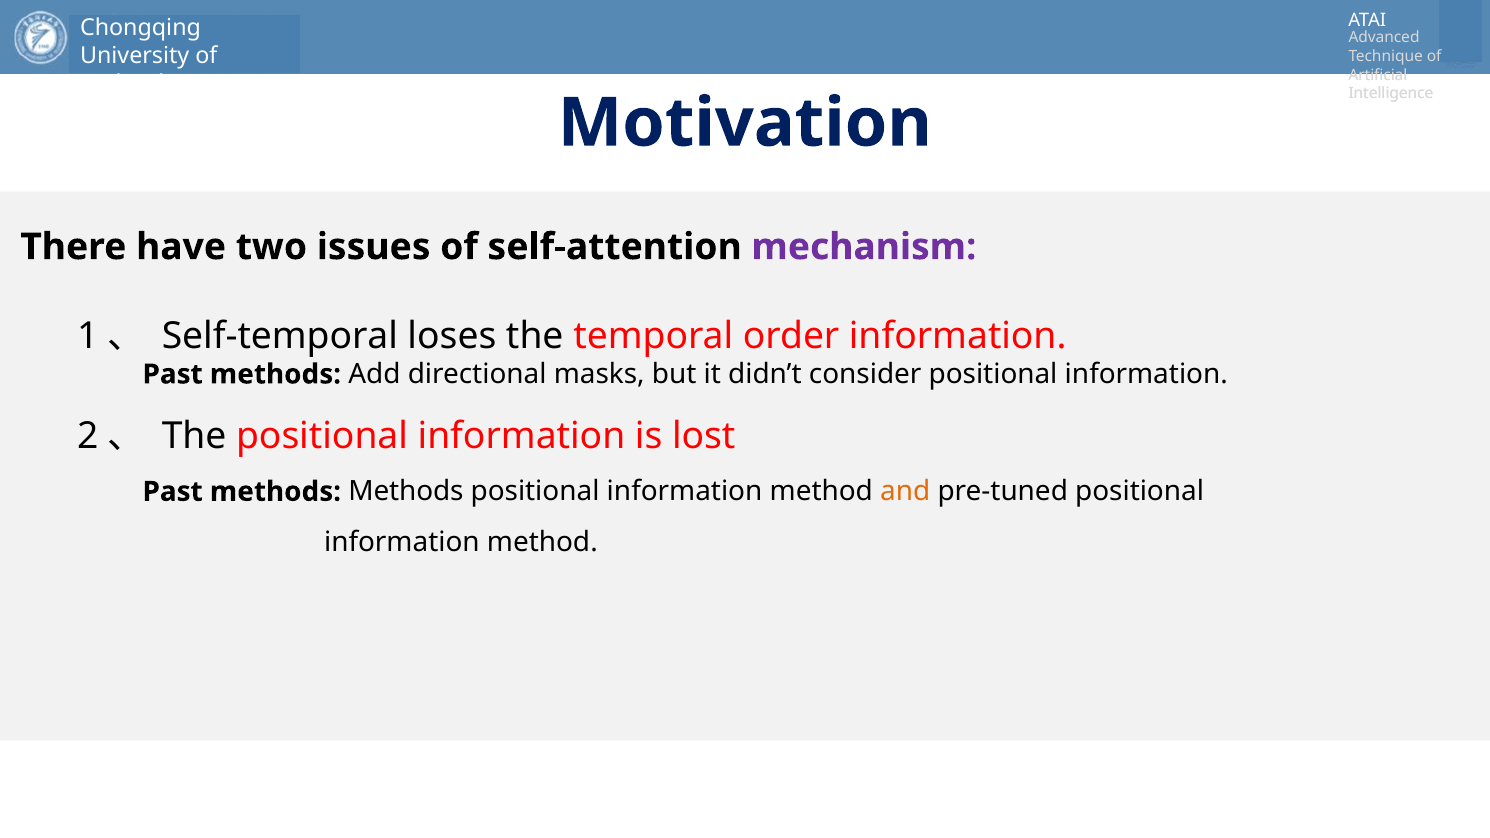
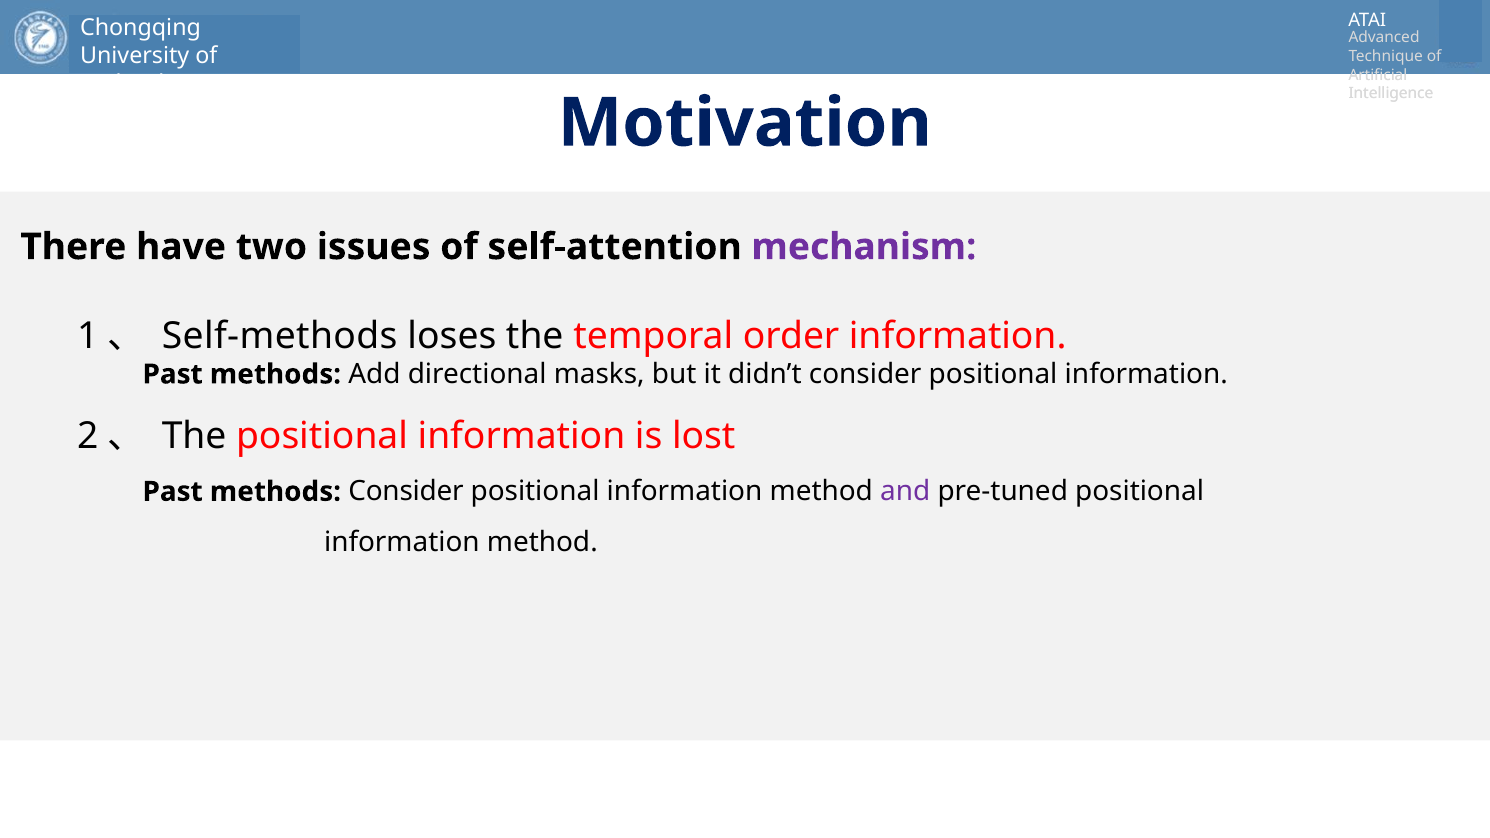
Self-temporal: Self-temporal -> Self-methods
methods Methods: Methods -> Consider
and colour: orange -> purple
